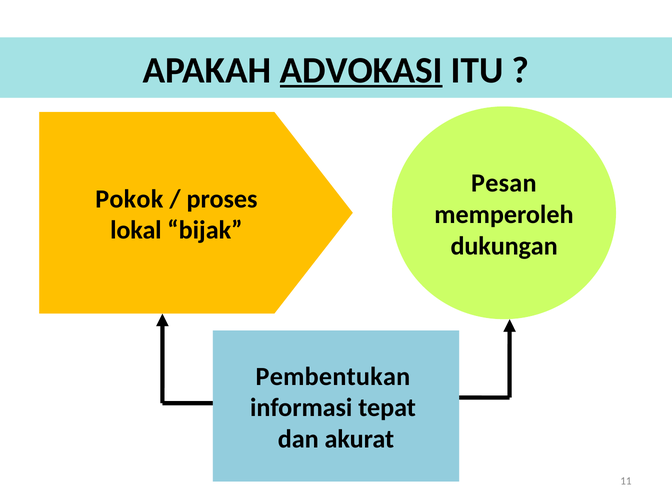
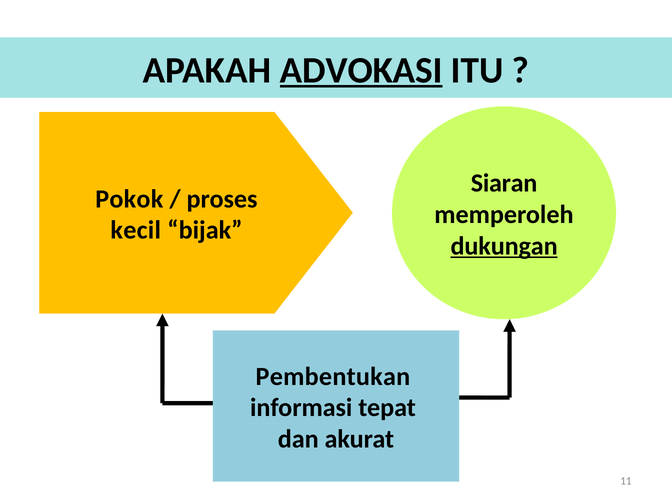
Pesan: Pesan -> Siaran
lokal: lokal -> kecil
dukungan underline: none -> present
